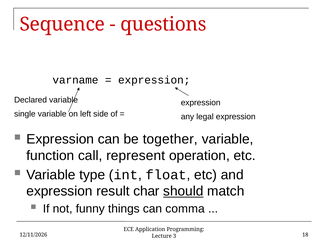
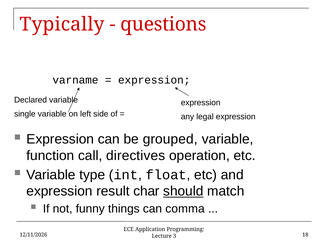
Sequence: Sequence -> Typically
together: together -> grouped
represent: represent -> directives
